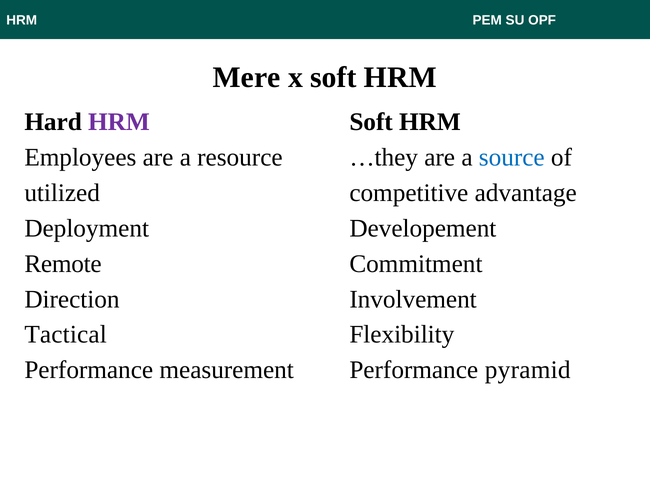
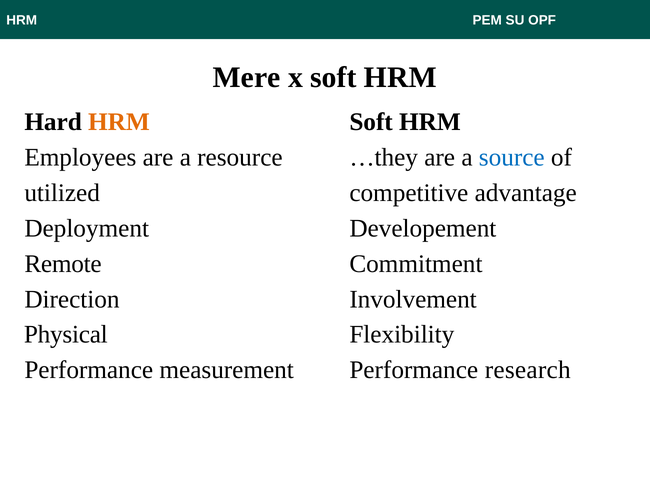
HRM at (119, 122) colour: purple -> orange
Tactical: Tactical -> Physical
pyramid: pyramid -> research
